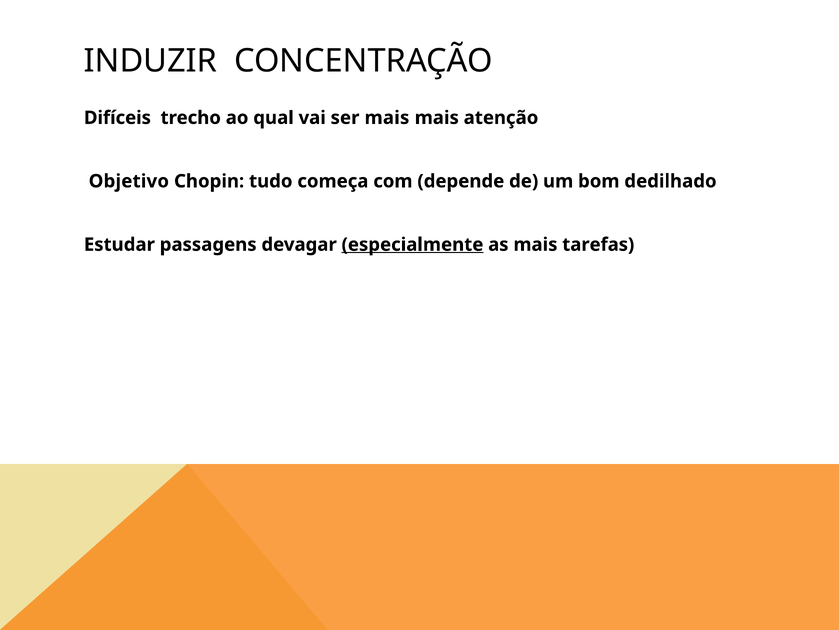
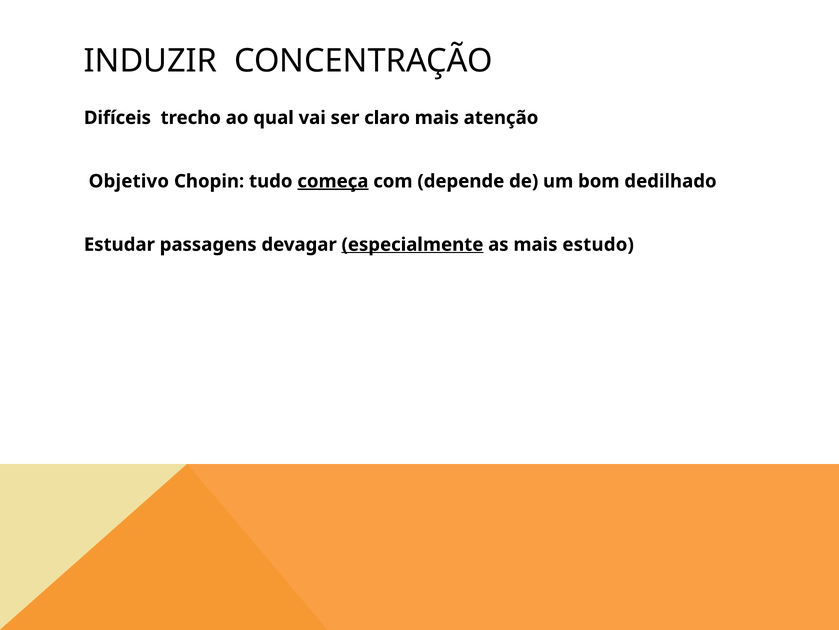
ser mais: mais -> claro
começa underline: none -> present
tarefas: tarefas -> estudo
